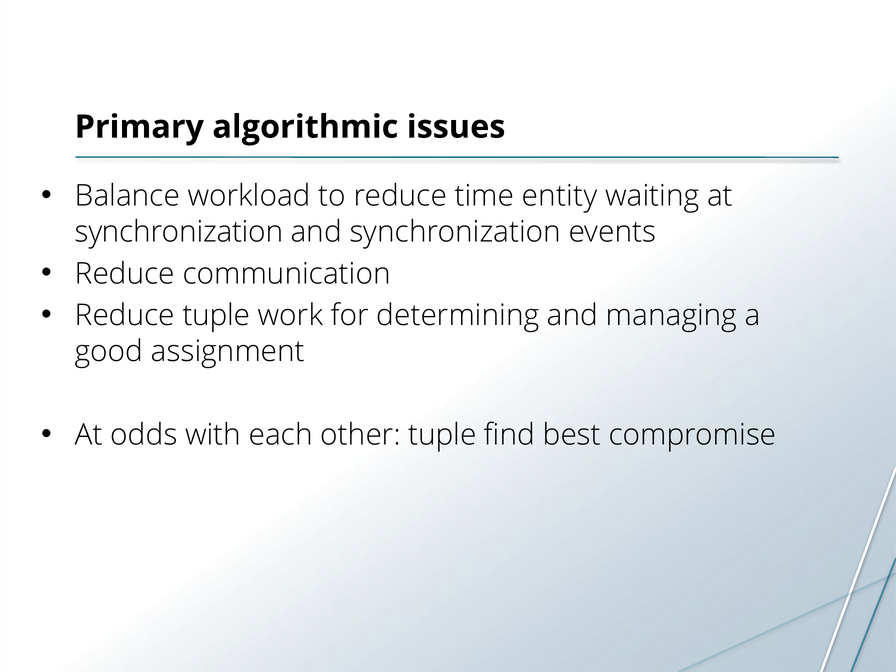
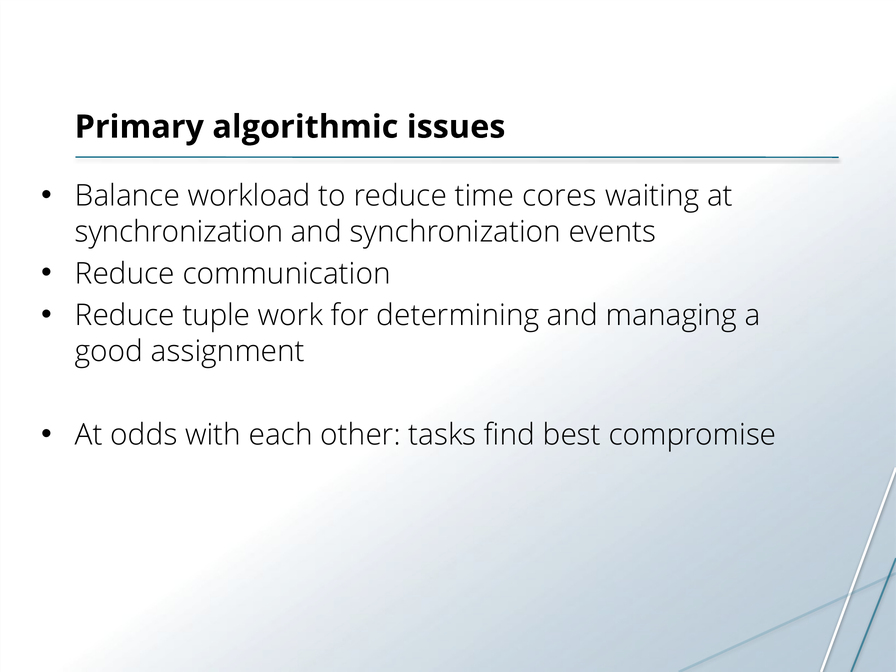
entity: entity -> cores
other tuple: tuple -> tasks
